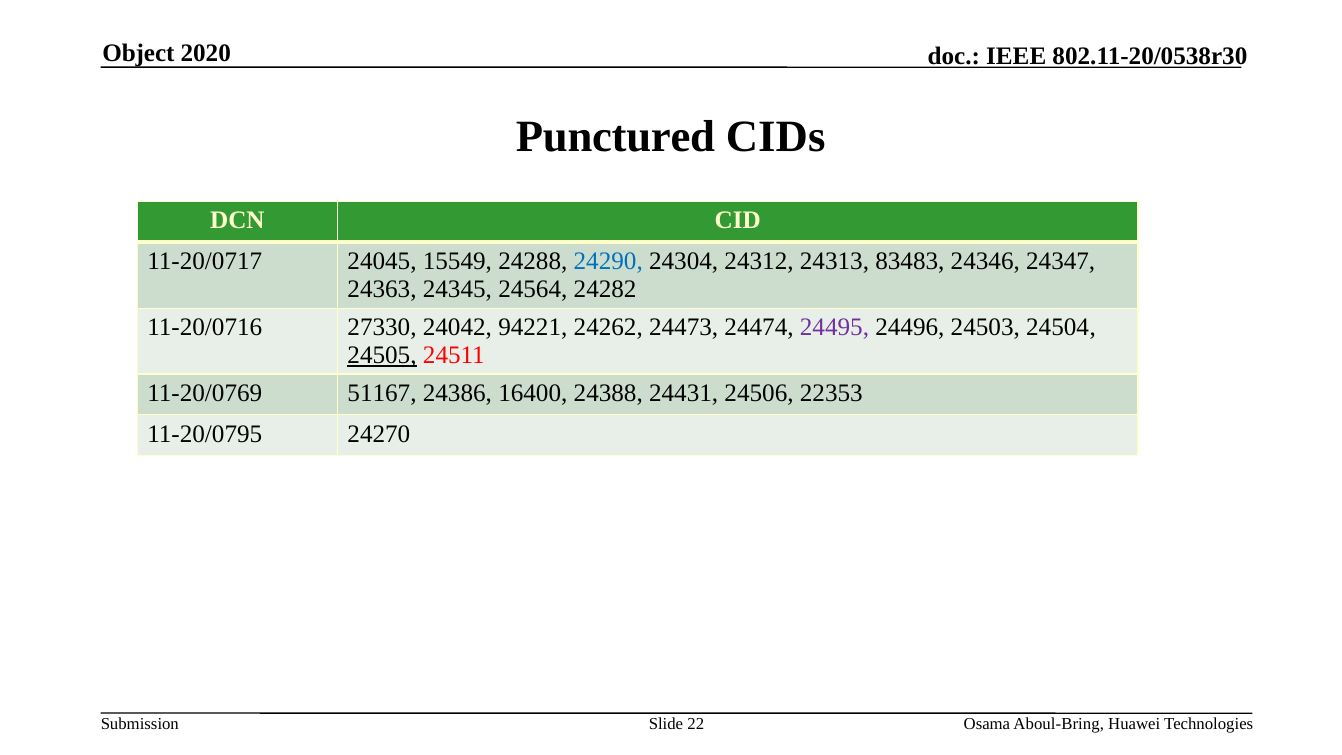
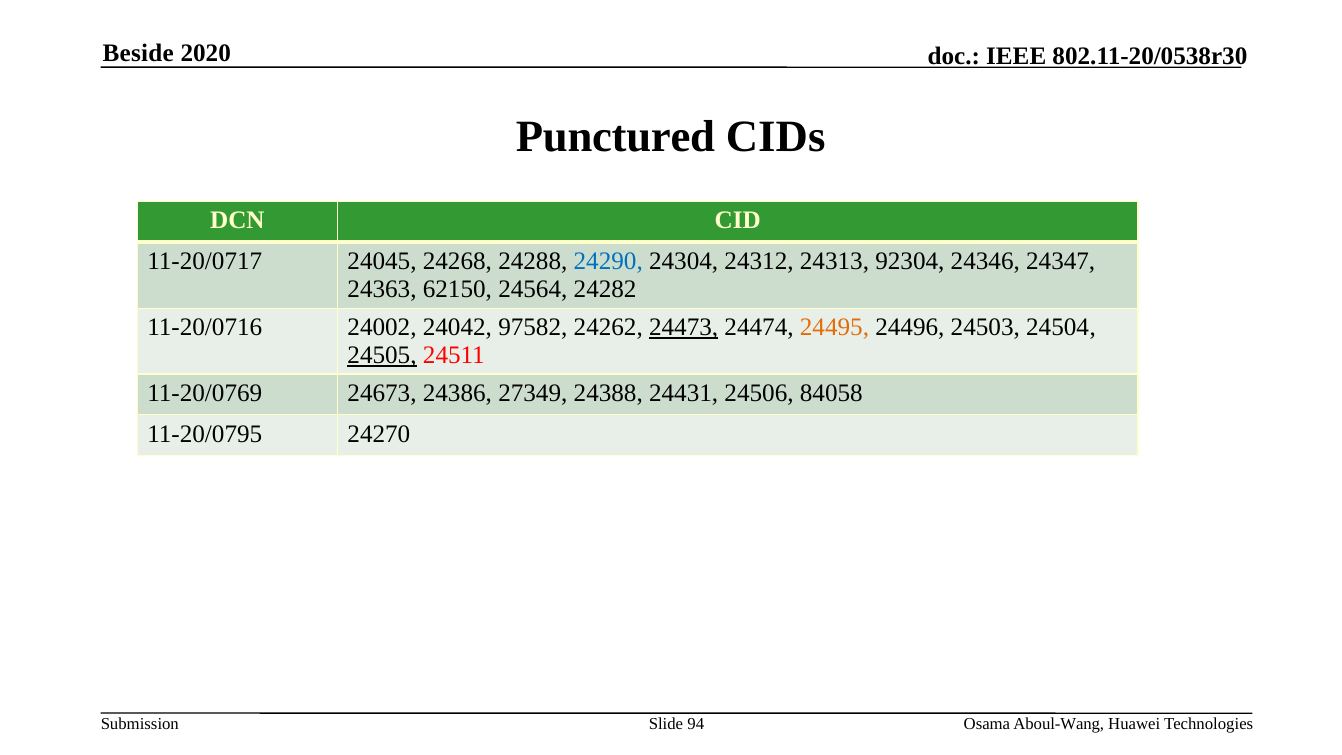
Object: Object -> Beside
15549: 15549 -> 24268
83483: 83483 -> 92304
24345: 24345 -> 62150
27330: 27330 -> 24002
94221: 94221 -> 97582
24473 underline: none -> present
24495 colour: purple -> orange
51167: 51167 -> 24673
16400: 16400 -> 27349
22353: 22353 -> 84058
22: 22 -> 94
Aboul-Bring: Aboul-Bring -> Aboul-Wang
